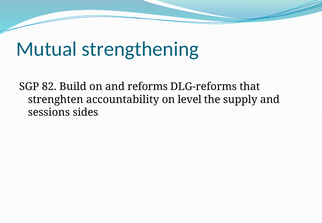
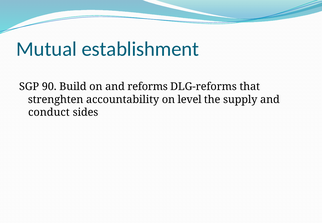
strengthening: strengthening -> establishment
82: 82 -> 90
sessions: sessions -> conduct
